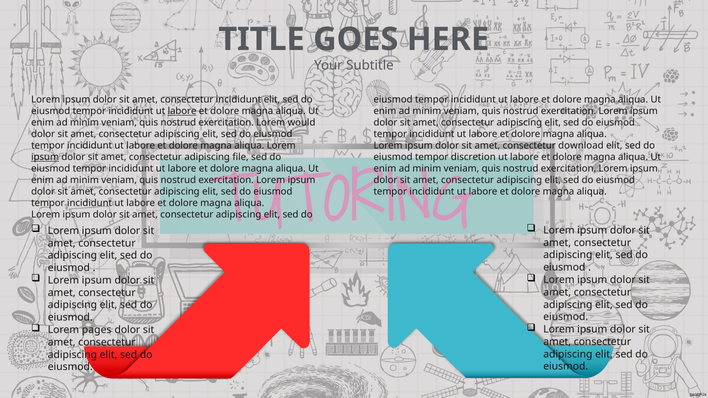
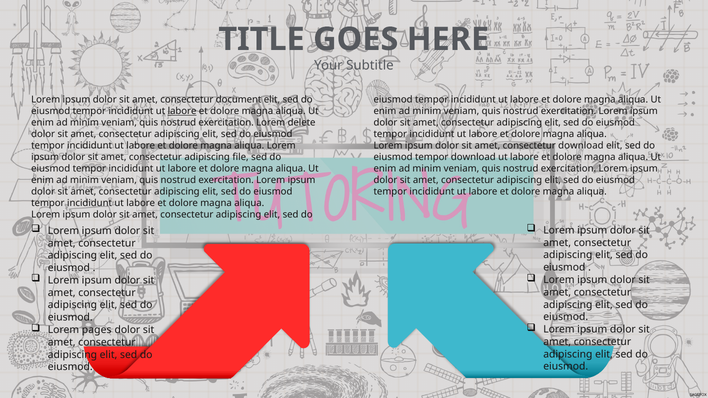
consectetur incididunt: incididunt -> document
would: would -> delete
ipsum at (45, 157) underline: present -> none
tempor discretion: discretion -> download
